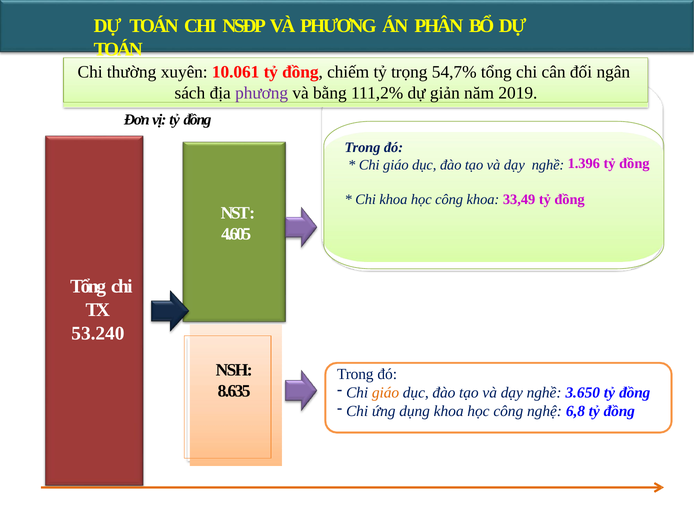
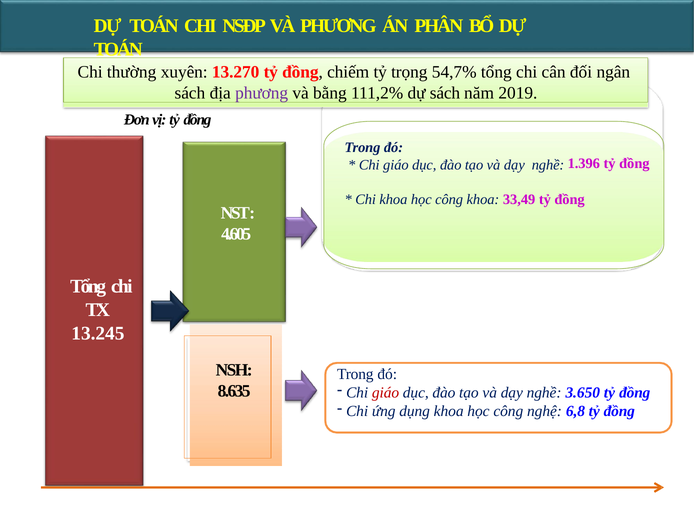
10.061: 10.061 -> 13.270
dự giản: giản -> sách
53.240: 53.240 -> 13.245
giáo at (386, 393) colour: orange -> red
